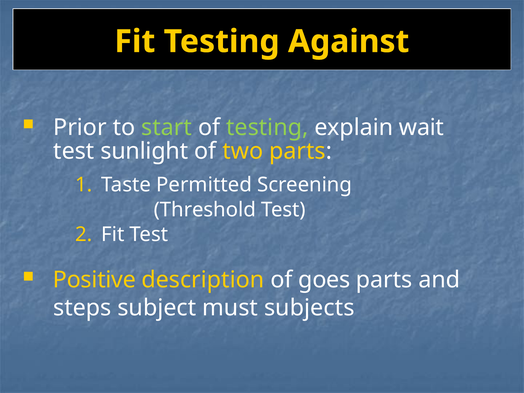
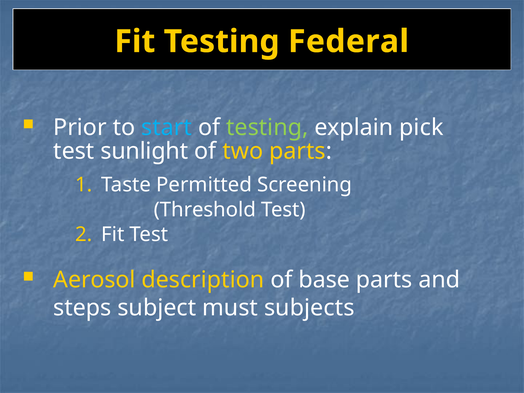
Against: Against -> Federal
start colour: light green -> light blue
wait: wait -> pick
Positive: Positive -> Aerosol
goes: goes -> base
